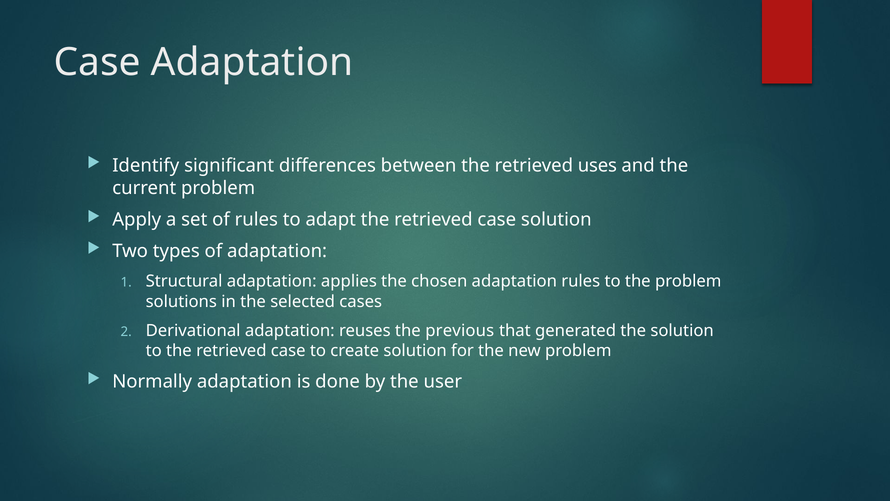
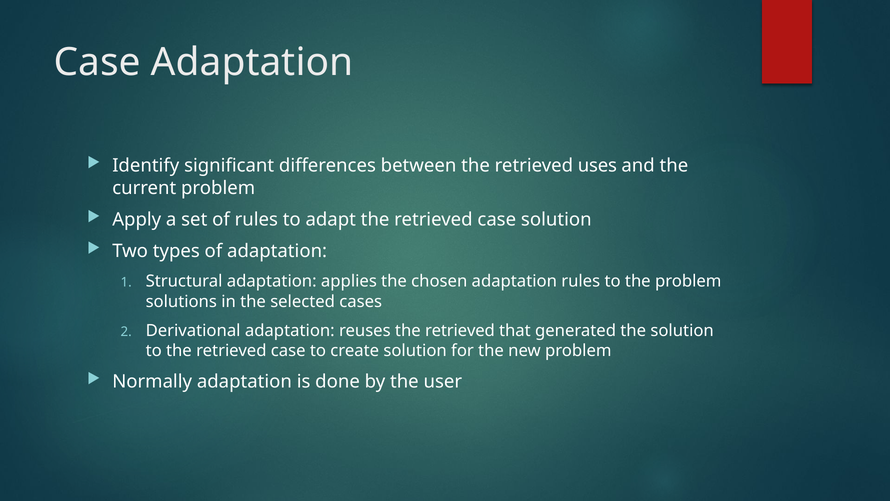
reuses the previous: previous -> retrieved
